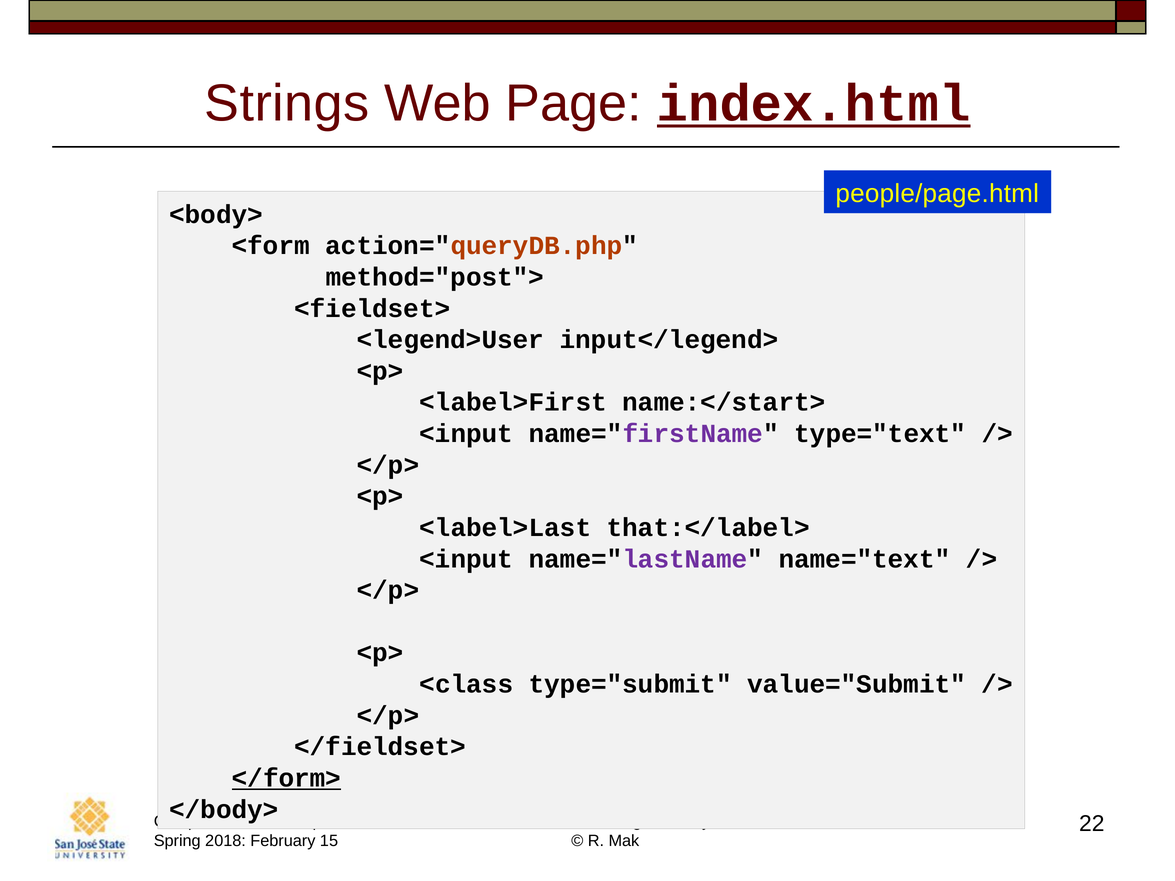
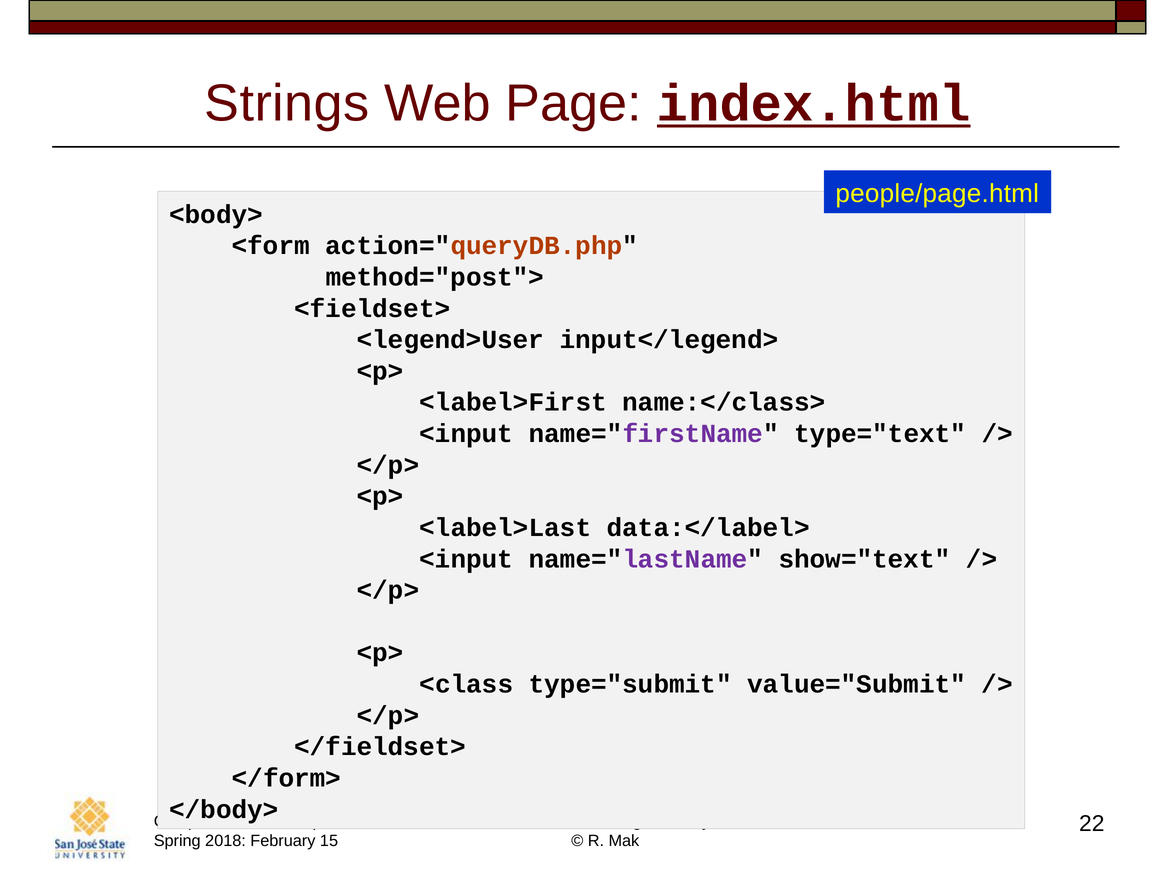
name:</start>: name:</start> -> name:</class>
that:</label>: that:</label> -> data:</label>
name="text: name="text -> show="text
</form> underline: present -> none
